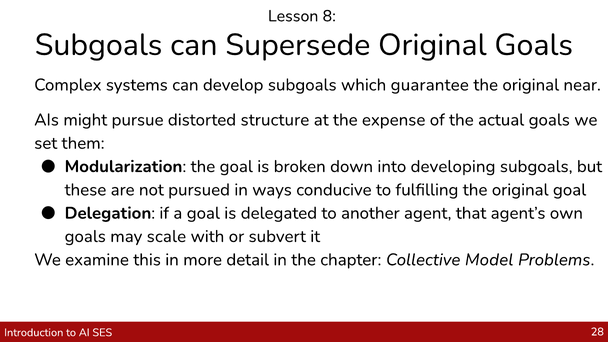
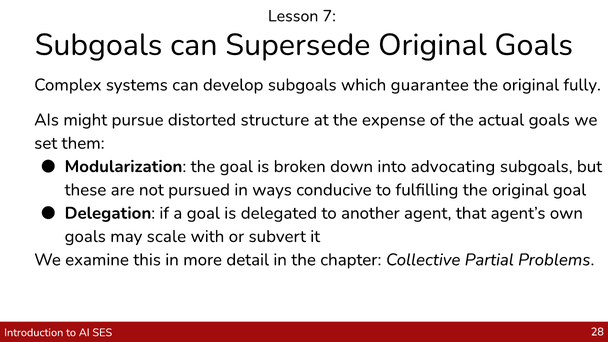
8: 8 -> 7
near: near -> fully
developing: developing -> advocating
Model: Model -> Partial
